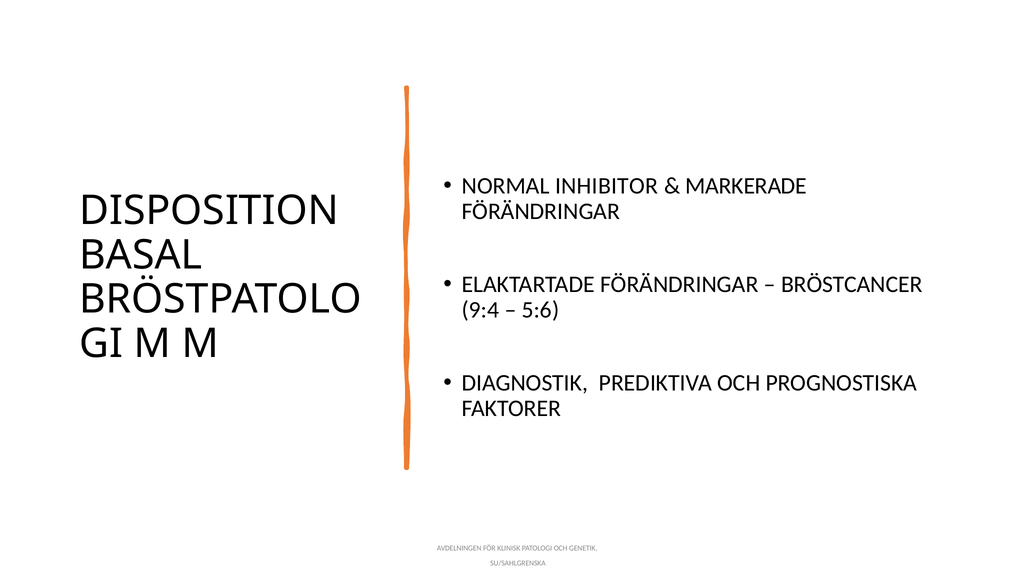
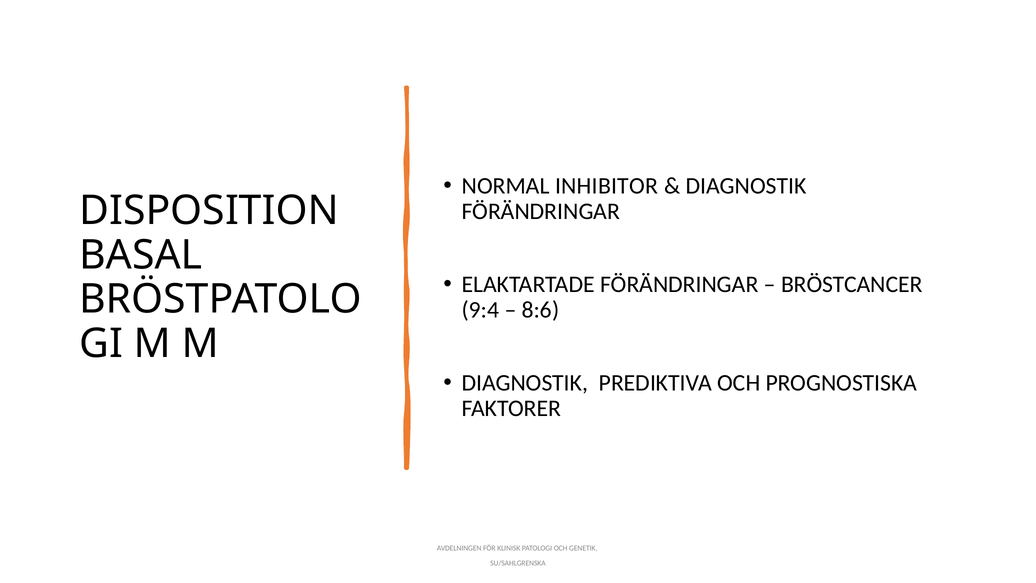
MARKERADE at (746, 186): MARKERADE -> DIAGNOSTIK
5:6: 5:6 -> 8:6
